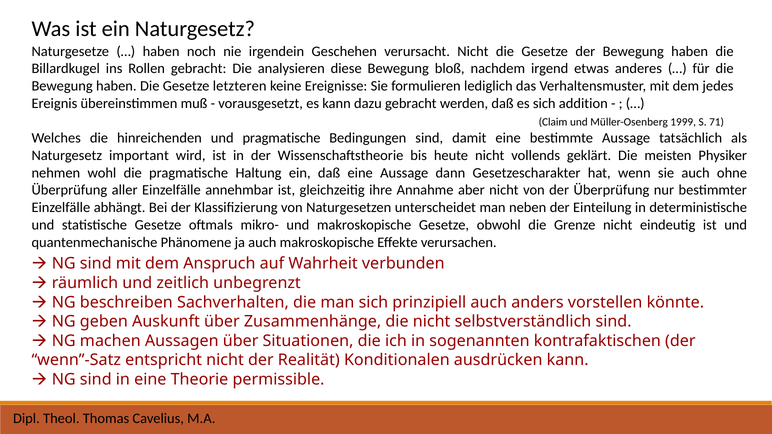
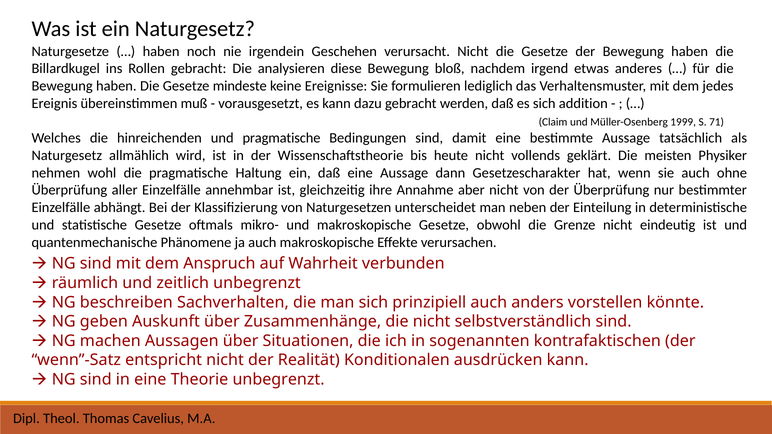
letzteren: letzteren -> mindeste
important: important -> allmählich
Theorie permissible: permissible -> unbegrenzt
